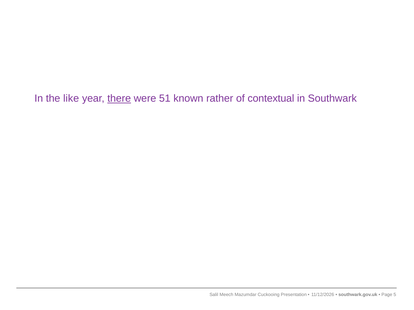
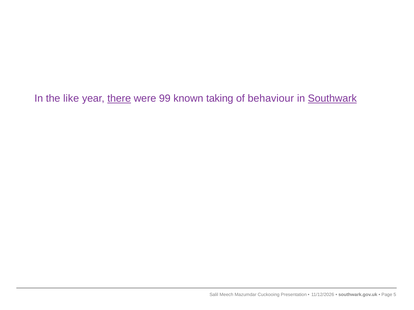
51: 51 -> 99
rather: rather -> taking
contextual: contextual -> behaviour
Southwark underline: none -> present
